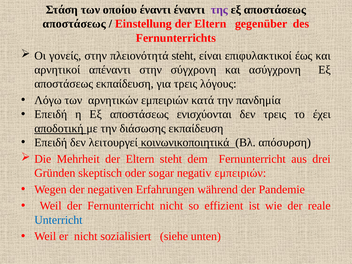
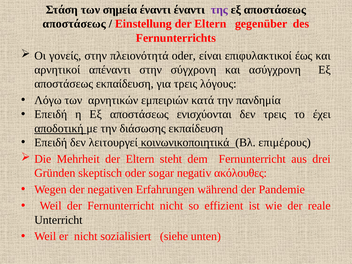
οποίου: οποίου -> σημεία
πλειονότητά steht: steht -> oder
απόσυρση: απόσυρση -> επιμέρους
negativ εμπειριών: εμπειριών -> ακόλουθες
Unterricht colour: blue -> black
